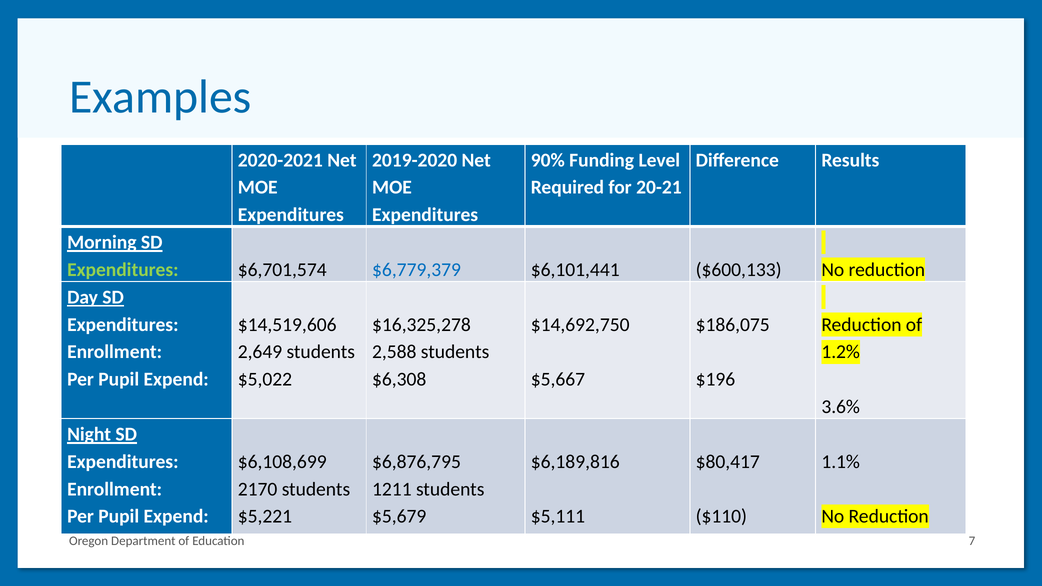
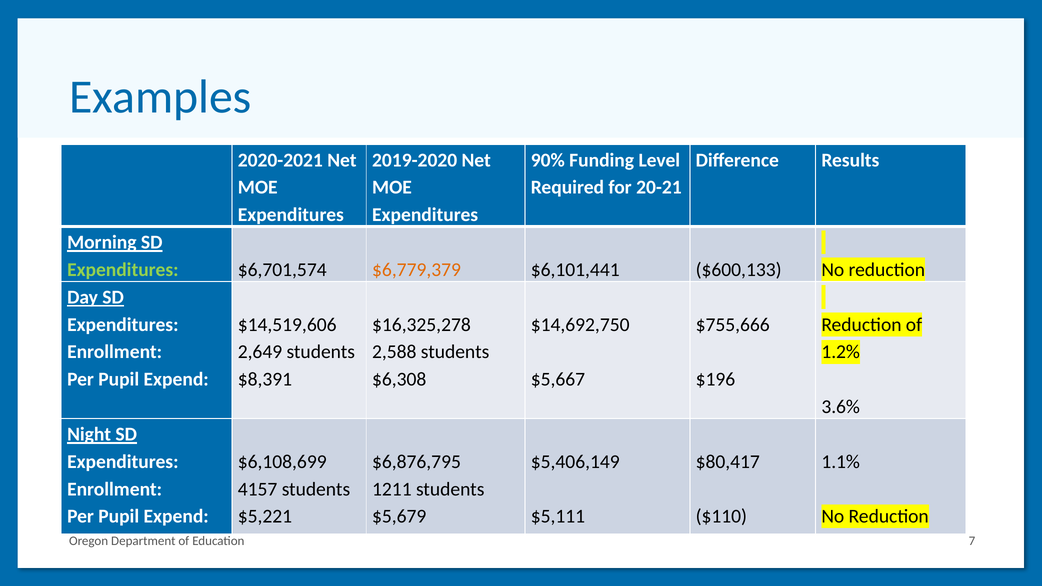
$6,779,379 colour: blue -> orange
$186,075: $186,075 -> $755,666
$5,022: $5,022 -> $8,391
$6,189,816: $6,189,816 -> $5,406,149
2170: 2170 -> 4157
